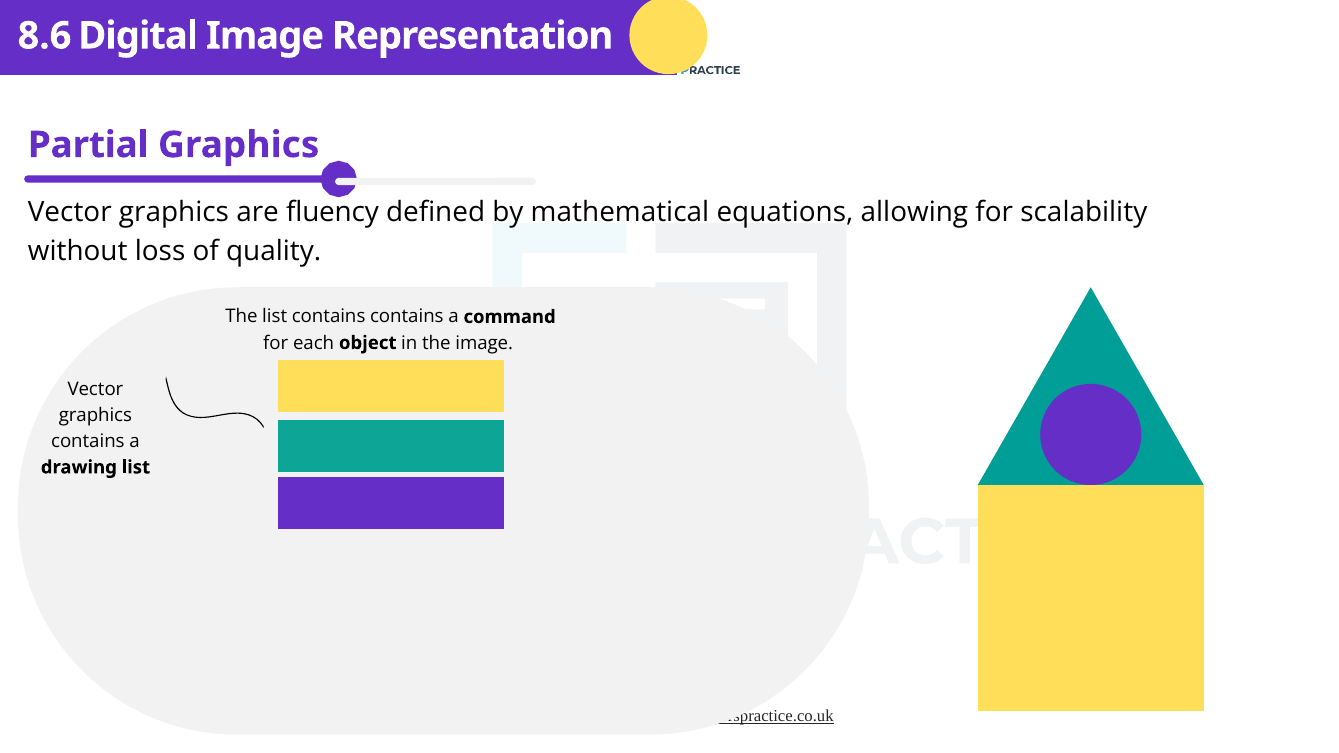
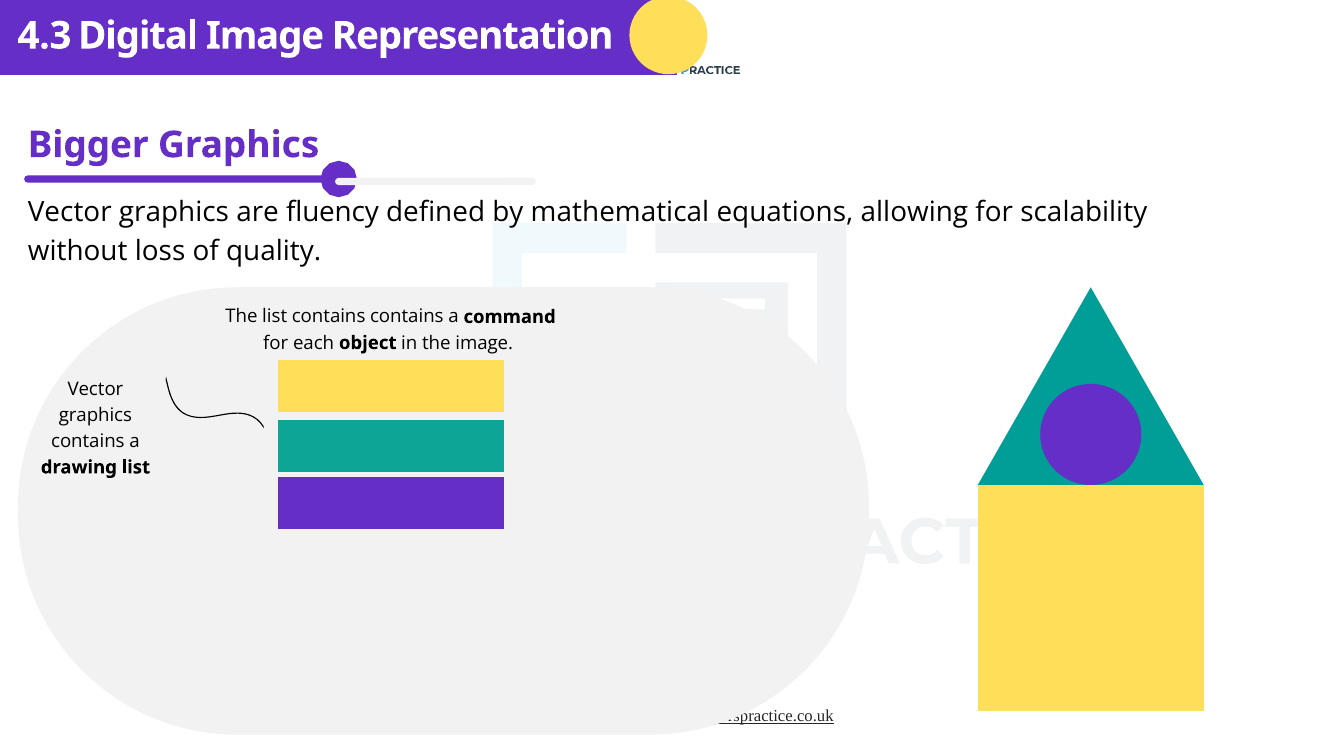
8.6: 8.6 -> 4.3
Partial: Partial -> Bigger
